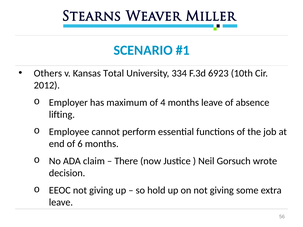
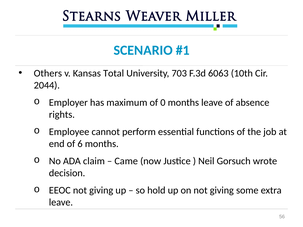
334: 334 -> 703
6923: 6923 -> 6063
2012: 2012 -> 2044
4: 4 -> 0
lifting: lifting -> rights
There: There -> Came
